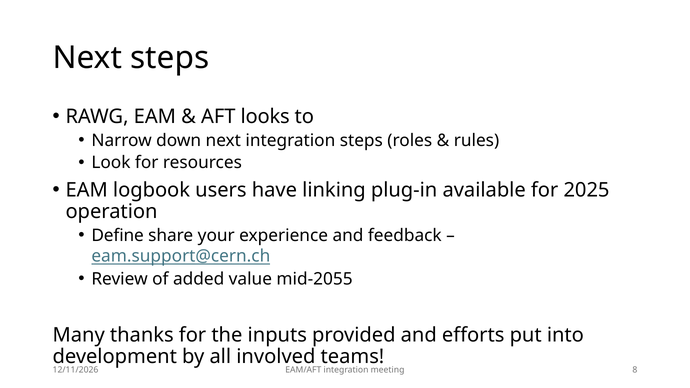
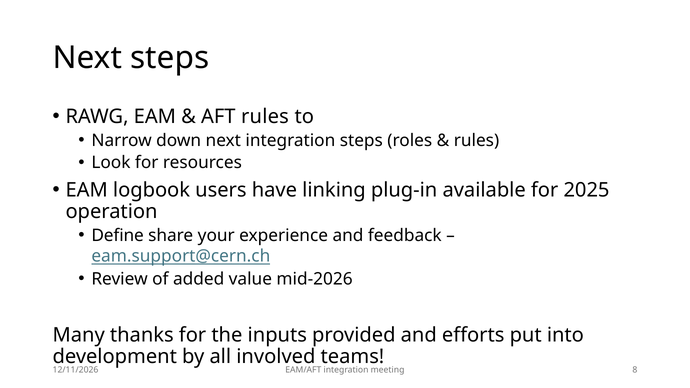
AFT looks: looks -> rules
mid-2055: mid-2055 -> mid-2026
